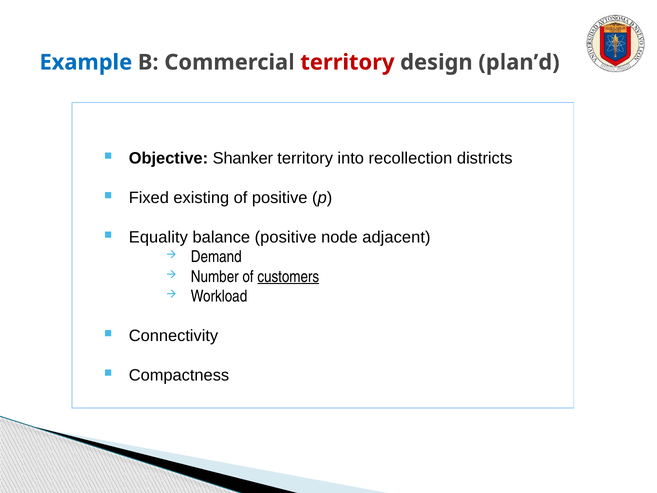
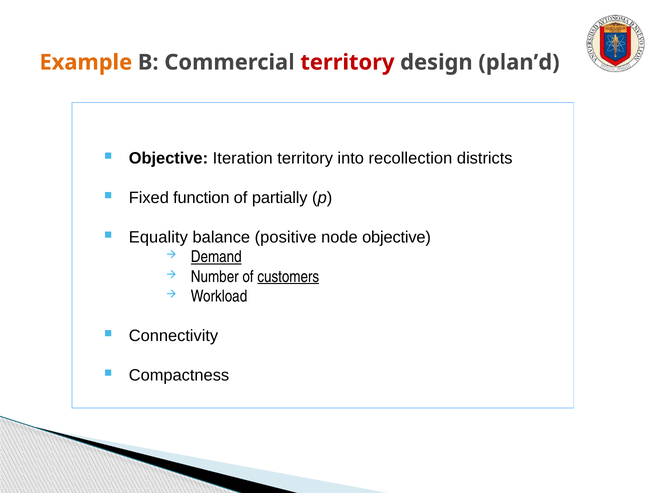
Example colour: blue -> orange
Shanker: Shanker -> Iteration
existing: existing -> function
of positive: positive -> partially
node adjacent: adjacent -> objective
Demand underline: none -> present
